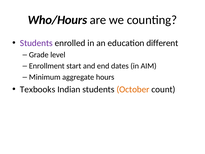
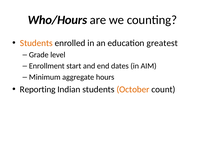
Students at (36, 43) colour: purple -> orange
different: different -> greatest
Texbooks: Texbooks -> Reporting
